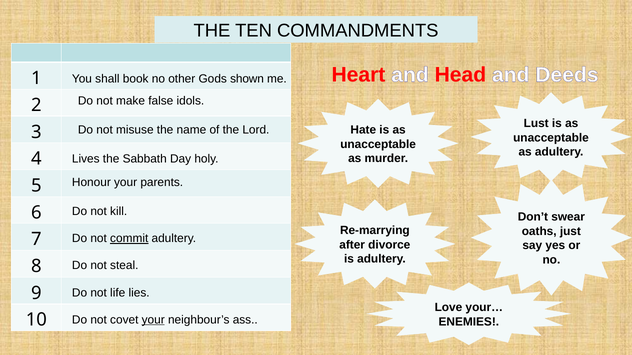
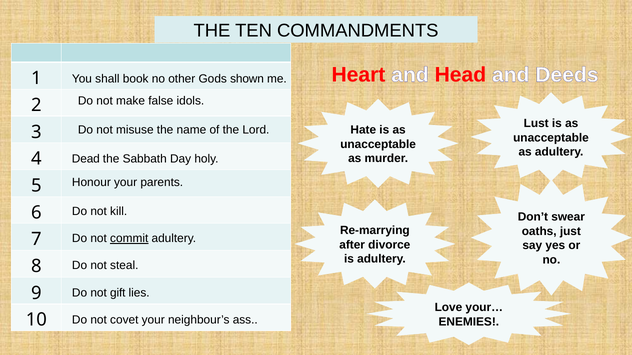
Lives: Lives -> Dead
life: life -> gift
your at (153, 320) underline: present -> none
